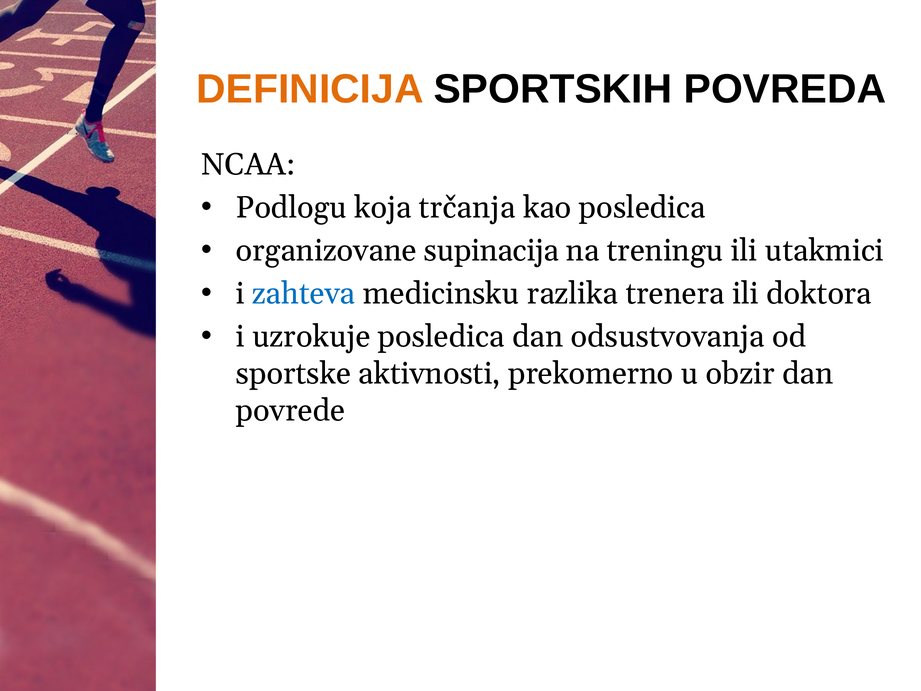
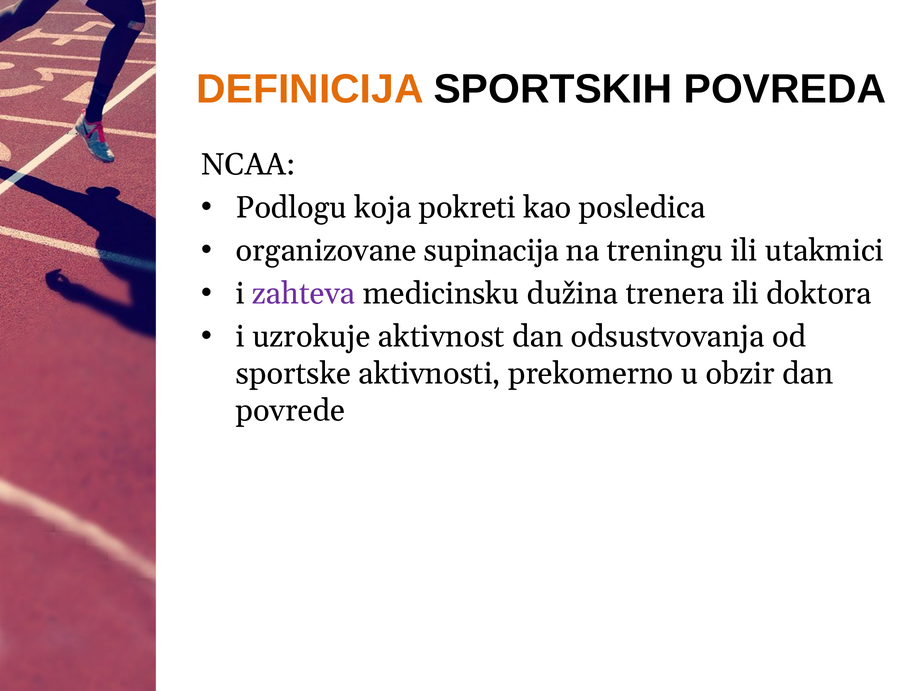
trčanja: trčanja -> pokreti
zahteva colour: blue -> purple
razlika: razlika -> dužina
uzrokuje posledica: posledica -> aktivnost
